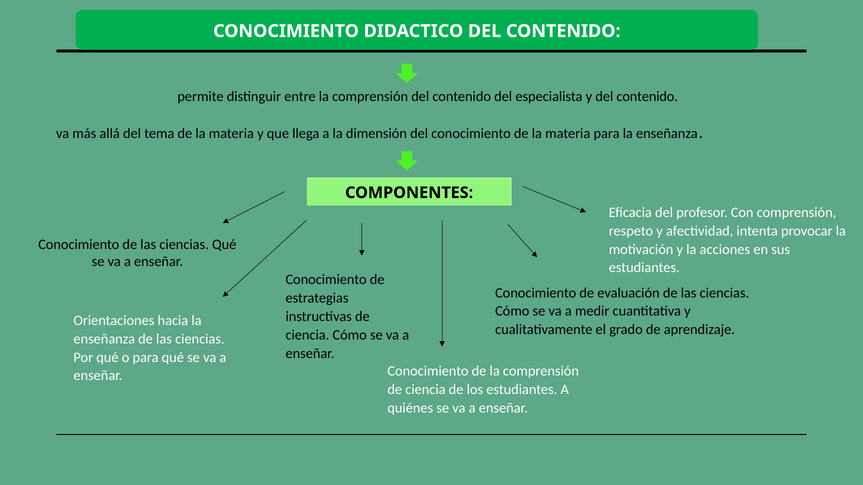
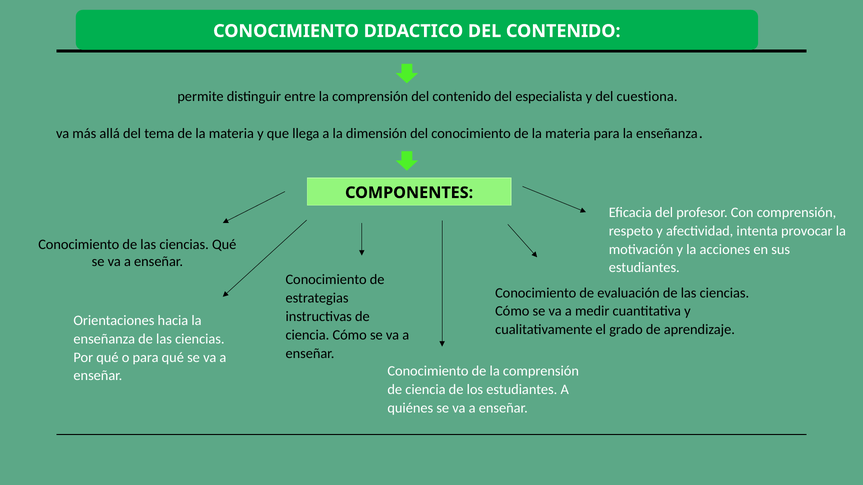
y del contenido: contenido -> cuestiona
